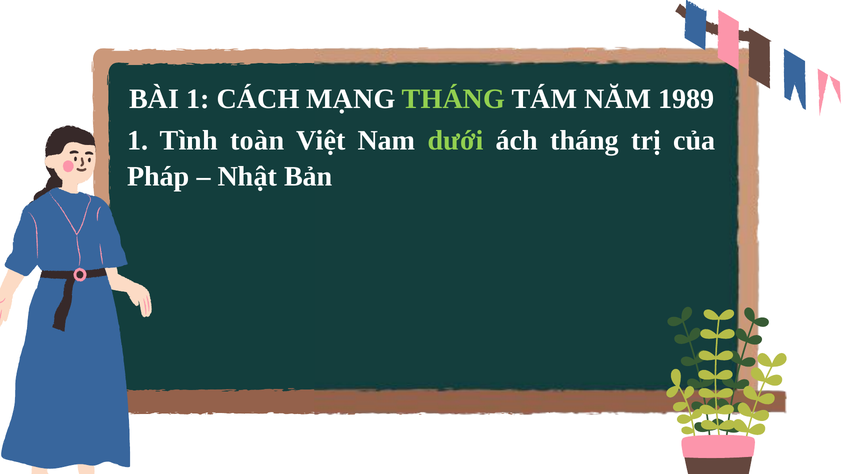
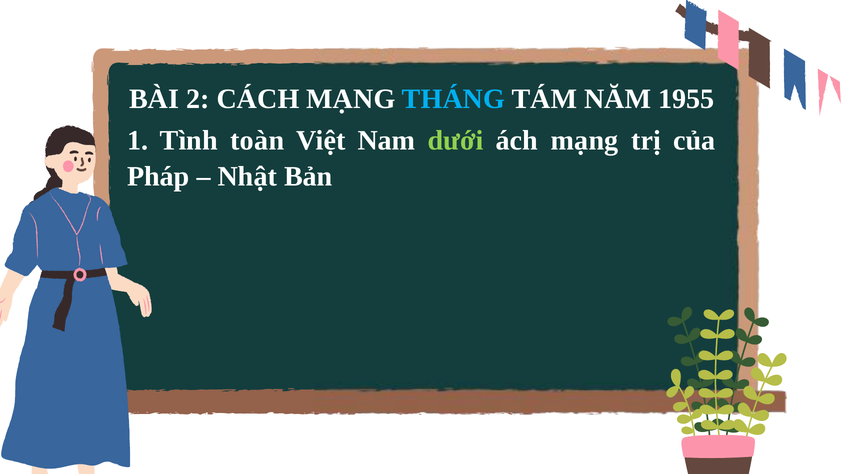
BÀI 1: 1 -> 2
THÁNG at (453, 99) colour: light green -> light blue
1989: 1989 -> 1955
ách tháng: tháng -> mạng
